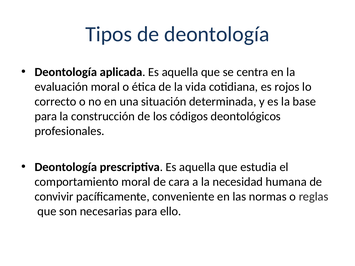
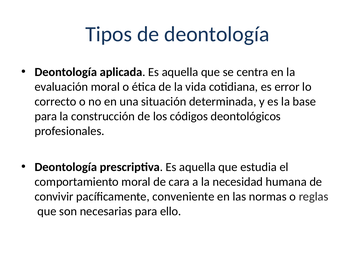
rojos: rojos -> error
